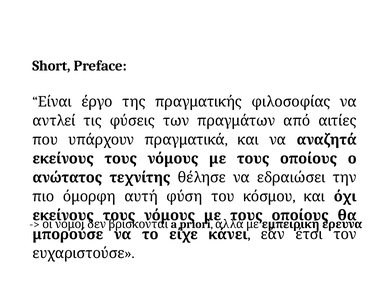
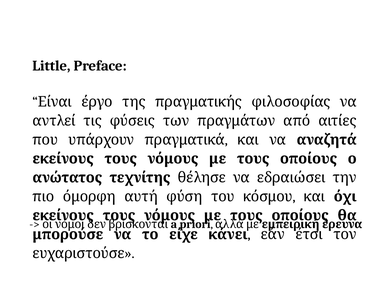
Short: Short -> Little
